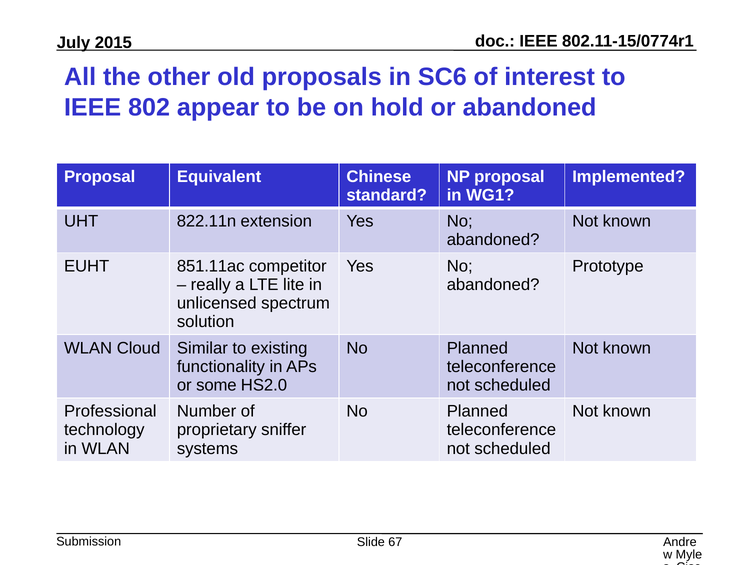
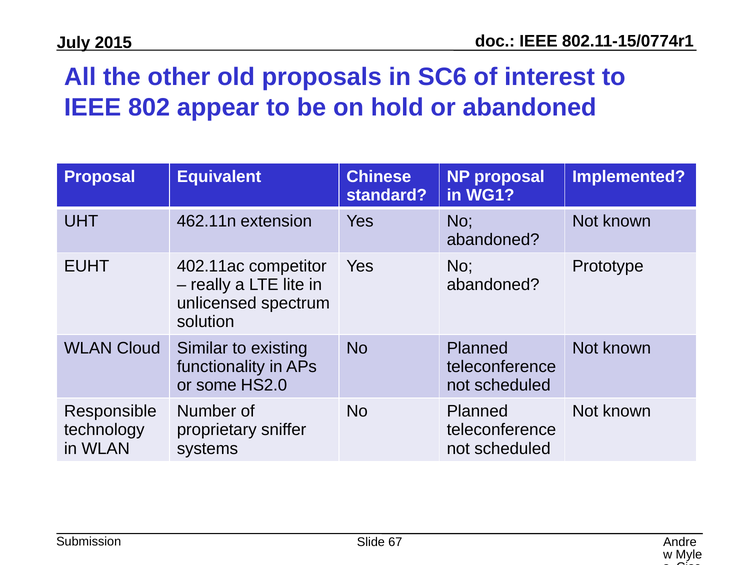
822.11n: 822.11n -> 462.11n
851.11ac: 851.11ac -> 402.11ac
Professional: Professional -> Responsible
